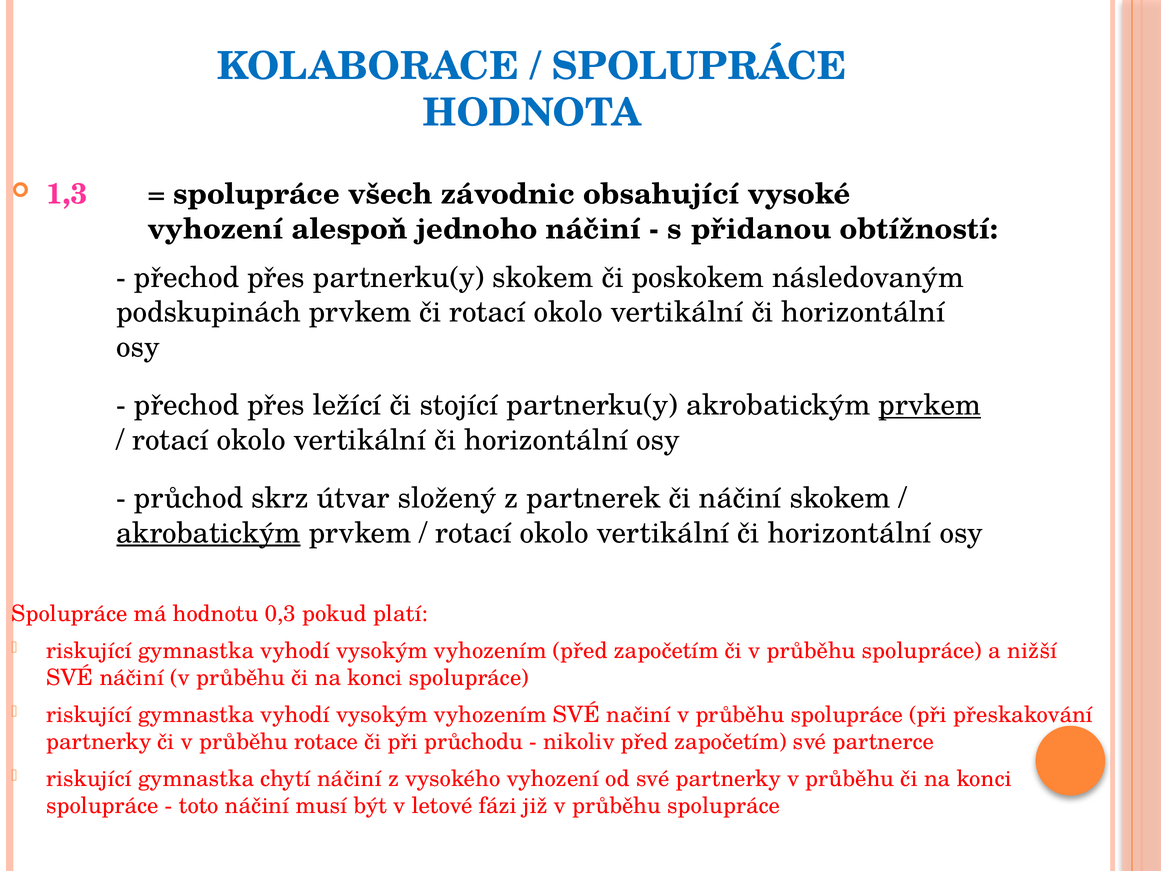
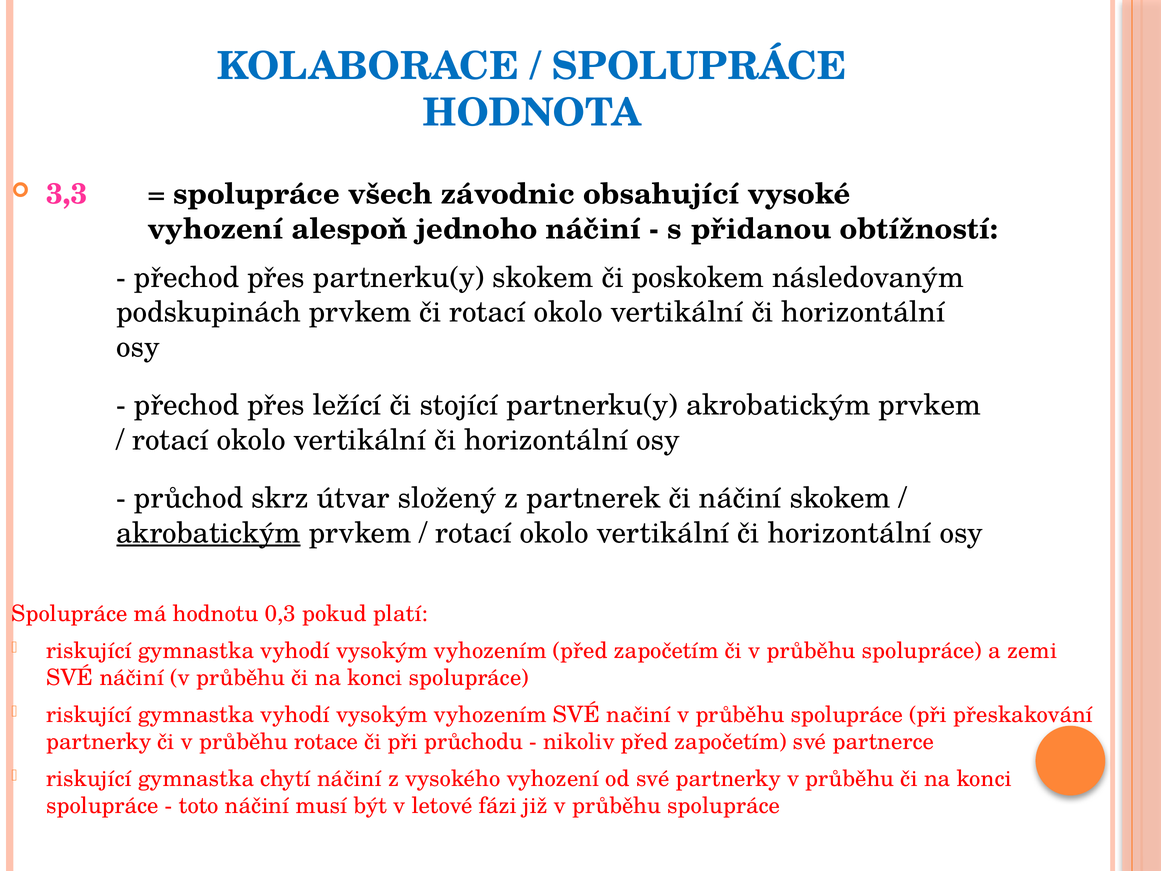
1,3: 1,3 -> 3,3
prvkem at (930, 405) underline: present -> none
nižší: nižší -> zemi
